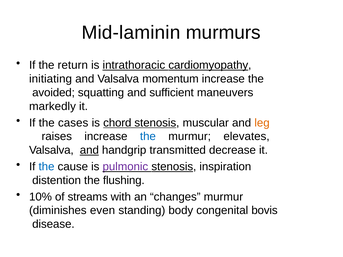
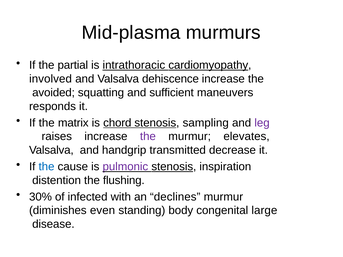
Mid-laminin: Mid-laminin -> Mid-plasma
return: return -> partial
initiating: initiating -> involved
momentum: momentum -> dehiscence
markedly: markedly -> responds
cases: cases -> matrix
muscular: muscular -> sampling
leg colour: orange -> purple
the at (148, 137) colour: blue -> purple
and at (89, 150) underline: present -> none
10%: 10% -> 30%
streams: streams -> infected
changes: changes -> declines
bovis: bovis -> large
